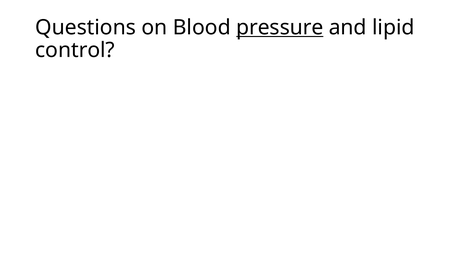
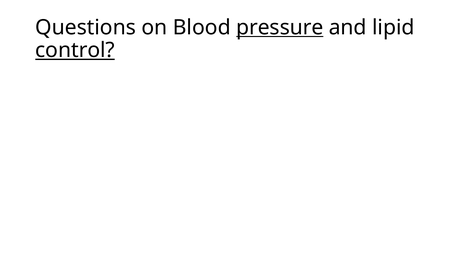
control underline: none -> present
